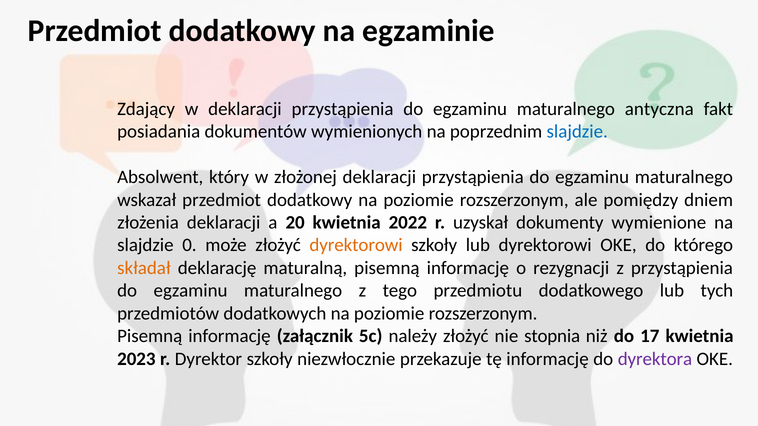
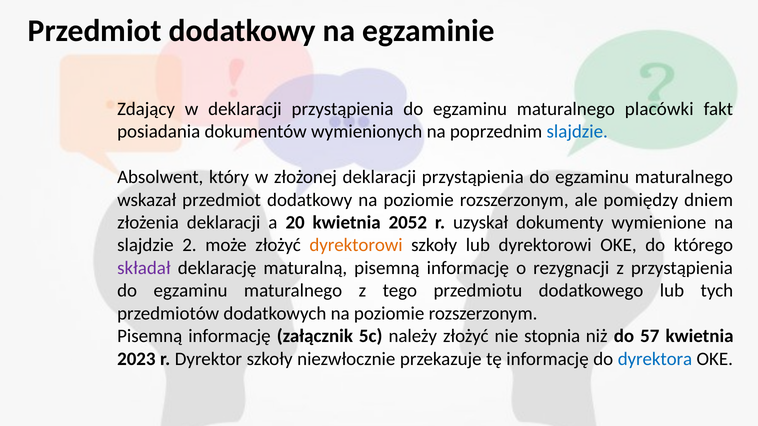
antyczna: antyczna -> placówki
2022: 2022 -> 2052
0: 0 -> 2
składał colour: orange -> purple
17: 17 -> 57
dyrektora colour: purple -> blue
